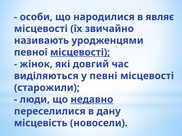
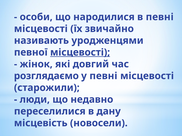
в являє: являє -> певні
виділяються: виділяються -> розглядаємо
недавно underline: present -> none
